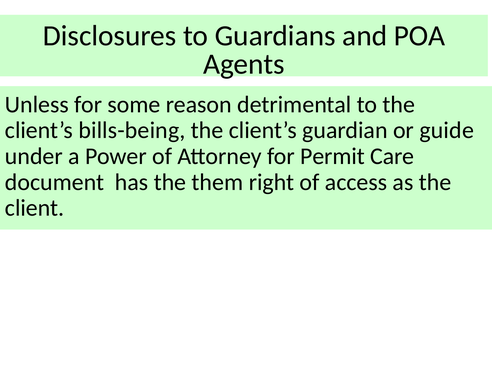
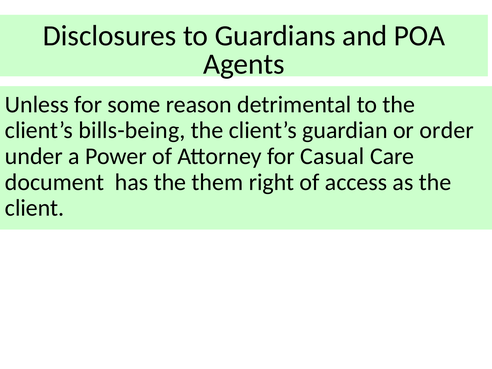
guide: guide -> order
Permit: Permit -> Casual
